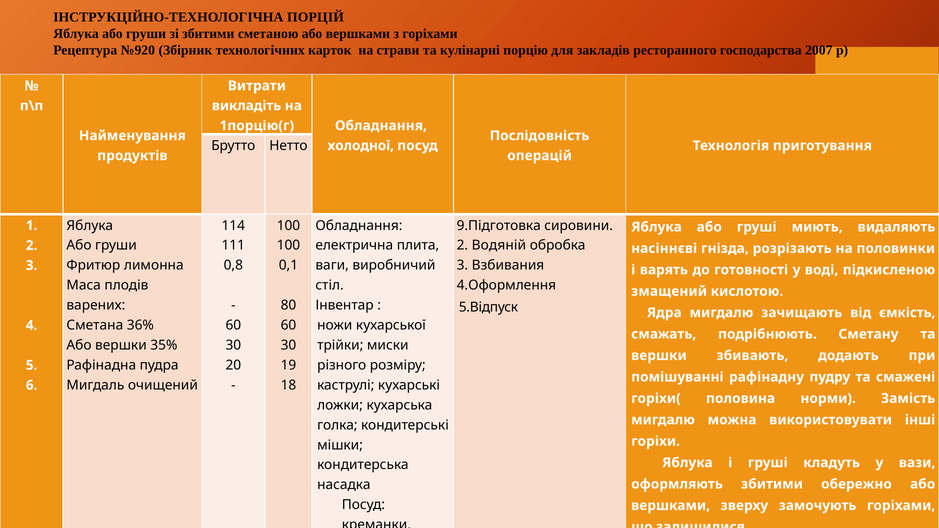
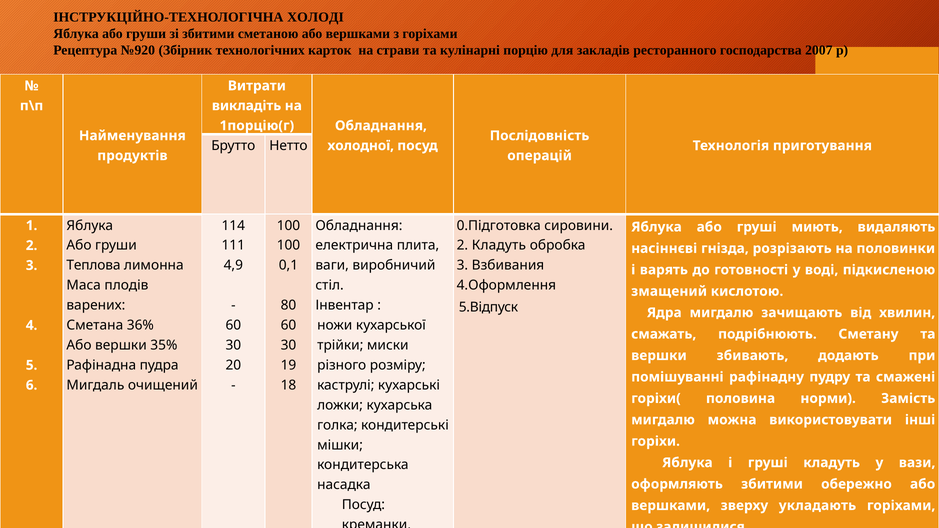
ПОРЦІЙ: ПОРЦІЙ -> ХОЛОДІ
9.Підготовка: 9.Підготовка -> 0.Підготовка
2 Водяній: Водяній -> Кладуть
Фритюр: Фритюр -> Теплова
0,8: 0,8 -> 4,9
ємкість: ємкість -> хвилин
замочують: замочують -> укладають
